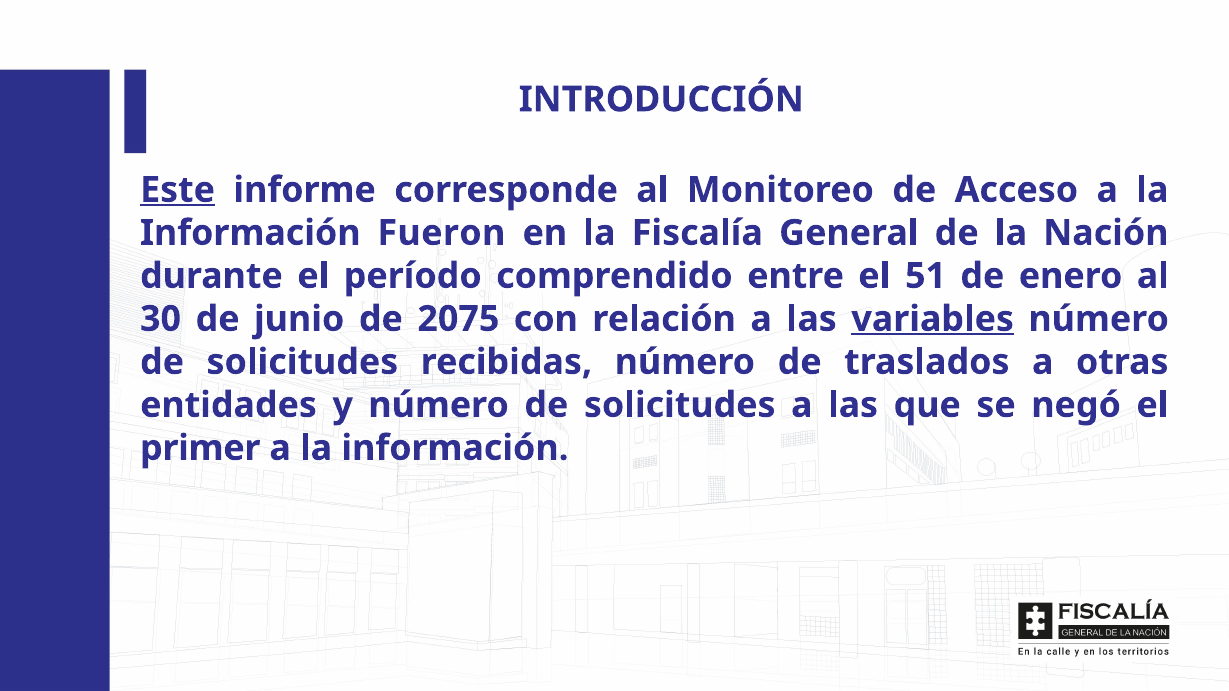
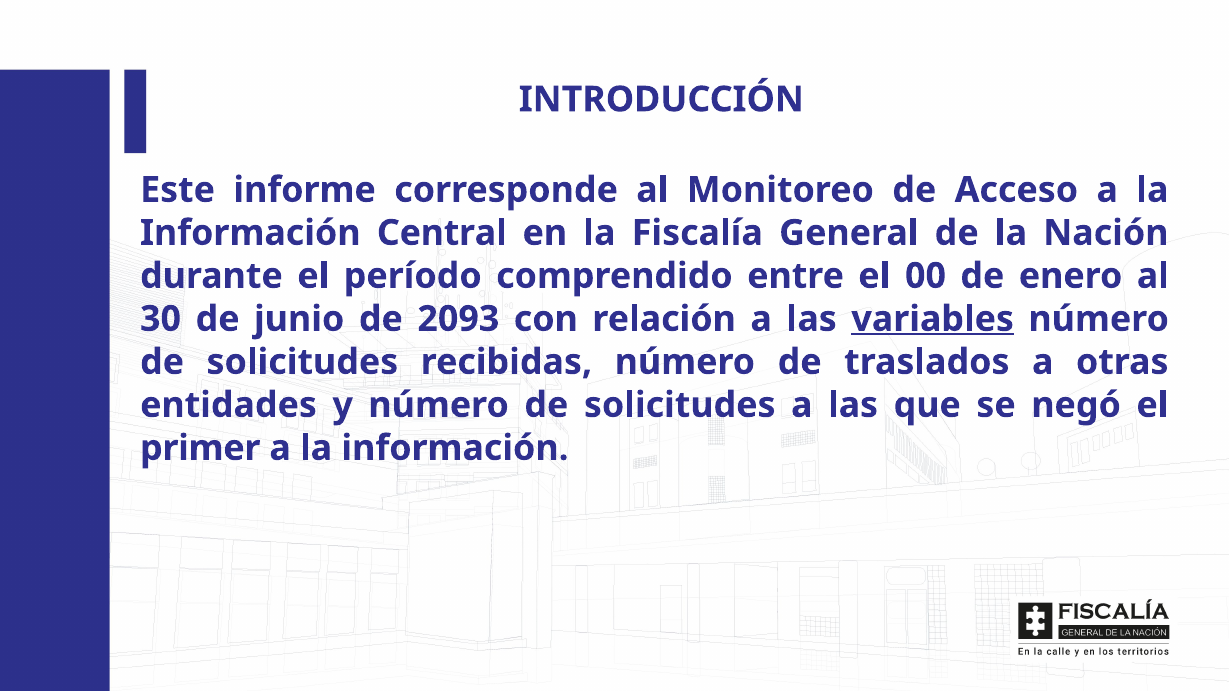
Este underline: present -> none
Fueron: Fueron -> Central
51: 51 -> 00
2075: 2075 -> 2093
